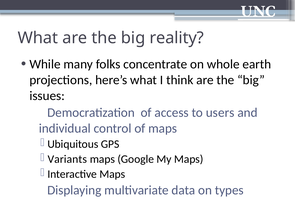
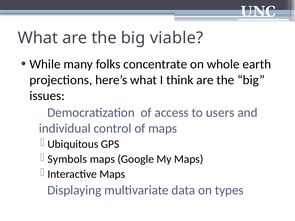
reality: reality -> viable
Variants: Variants -> Symbols
